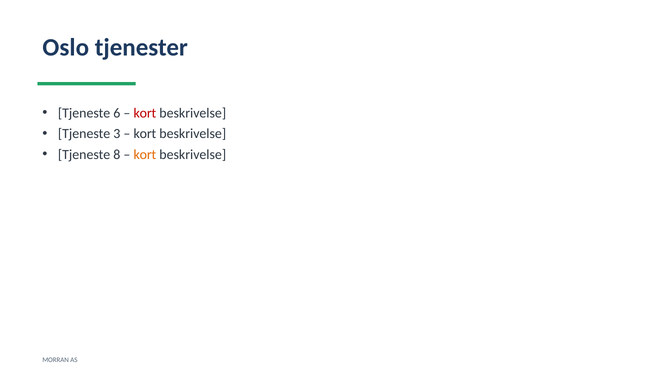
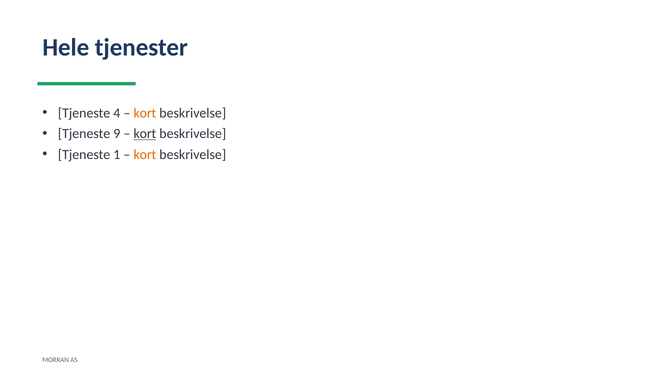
Oslo: Oslo -> Hele
6: 6 -> 4
kort at (145, 113) colour: red -> orange
3: 3 -> 9
kort at (145, 134) underline: none -> present
8: 8 -> 1
